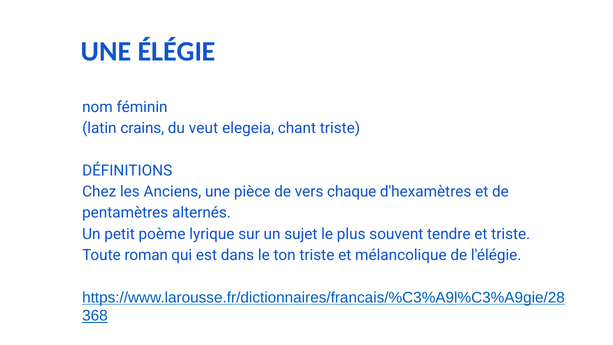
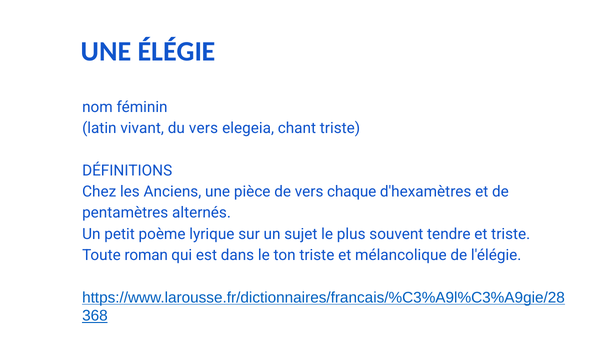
crains: crains -> vivant
du veut: veut -> vers
